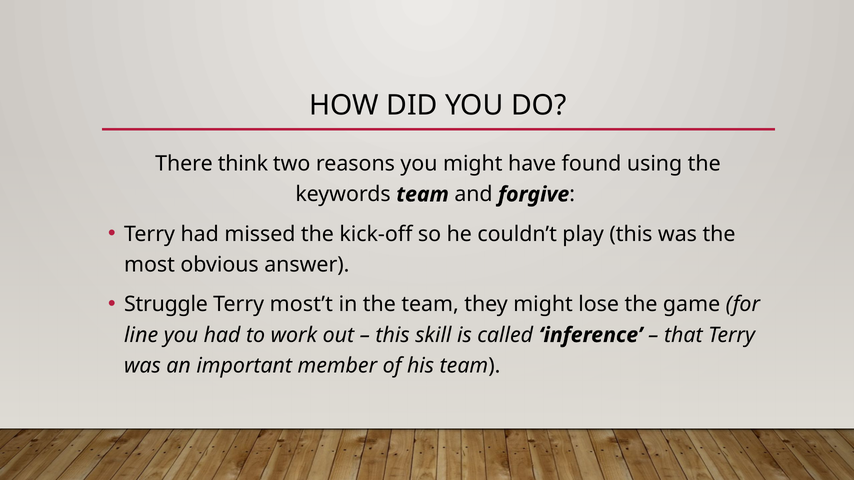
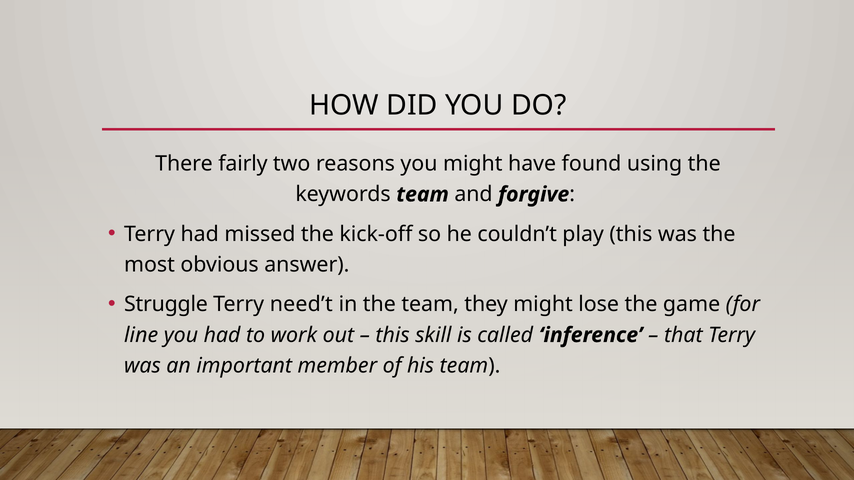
think: think -> fairly
most’t: most’t -> need’t
